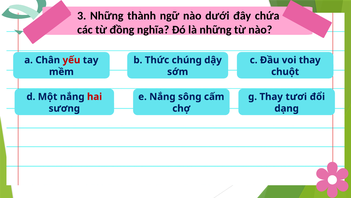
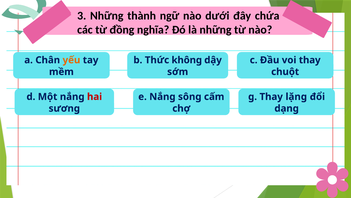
yếu colour: red -> orange
chúng: chúng -> không
tươi: tươi -> lặng
